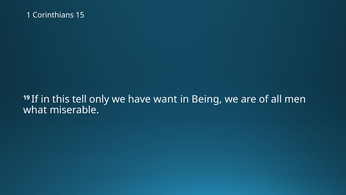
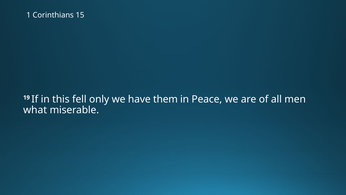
tell: tell -> fell
want: want -> them
Being: Being -> Peace
